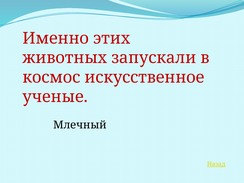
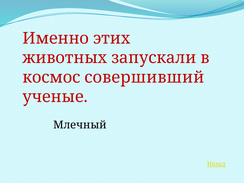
искусственное: искусственное -> совершивший
